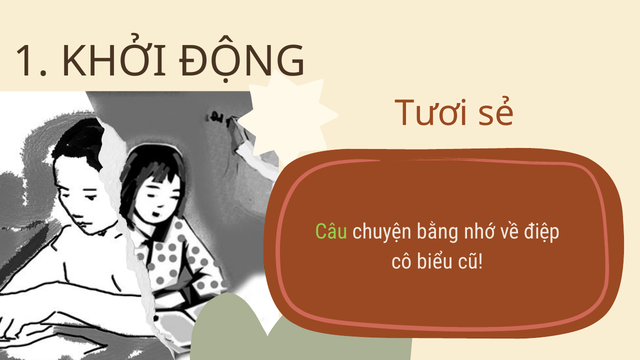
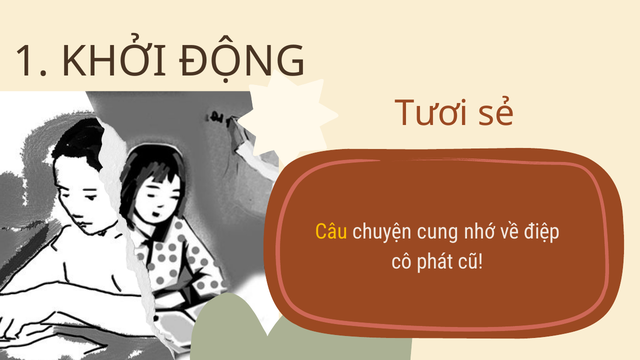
Câu colour: light green -> yellow
bằng: bằng -> cung
biểu: biểu -> phát
